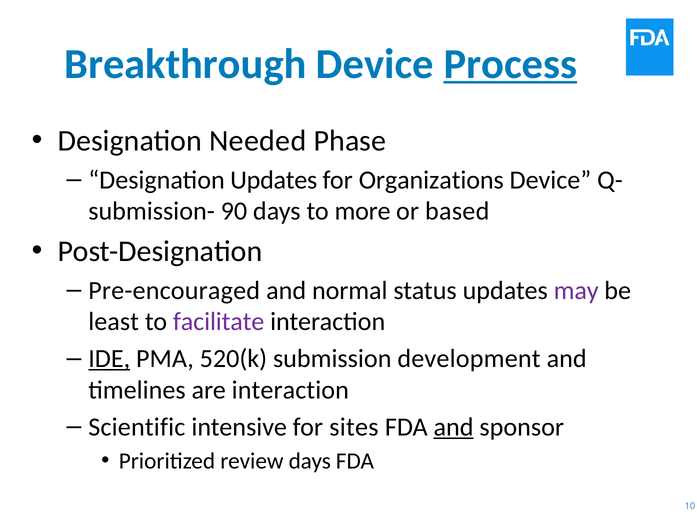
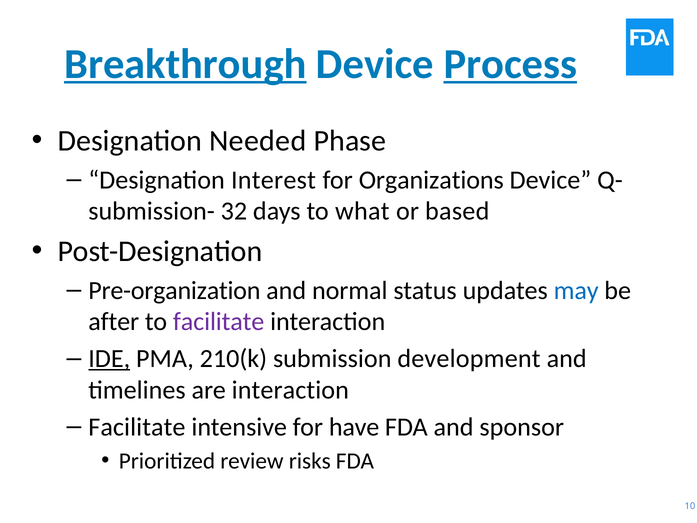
Breakthrough underline: none -> present
Designation Updates: Updates -> Interest
90: 90 -> 32
more: more -> what
Pre-encouraged: Pre-encouraged -> Pre-organization
may colour: purple -> blue
least: least -> after
520(k: 520(k -> 210(k
Scientific at (137, 427): Scientific -> Facilitate
sites: sites -> have
and at (454, 427) underline: present -> none
review days: days -> risks
